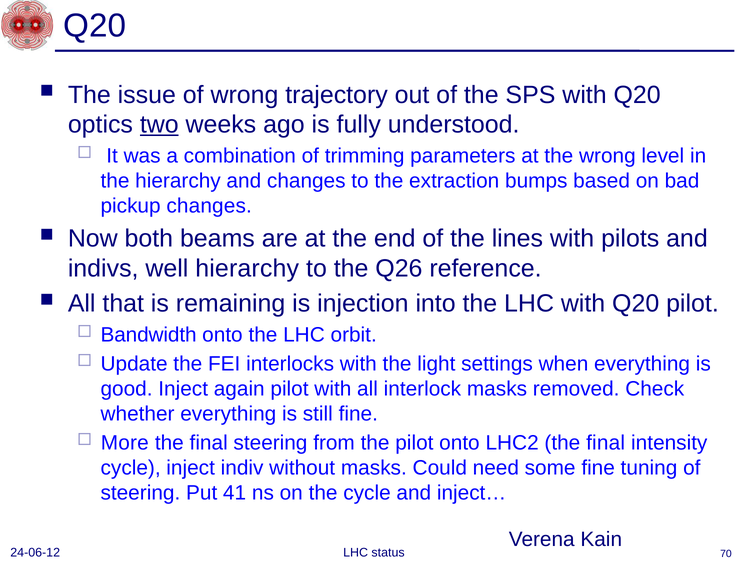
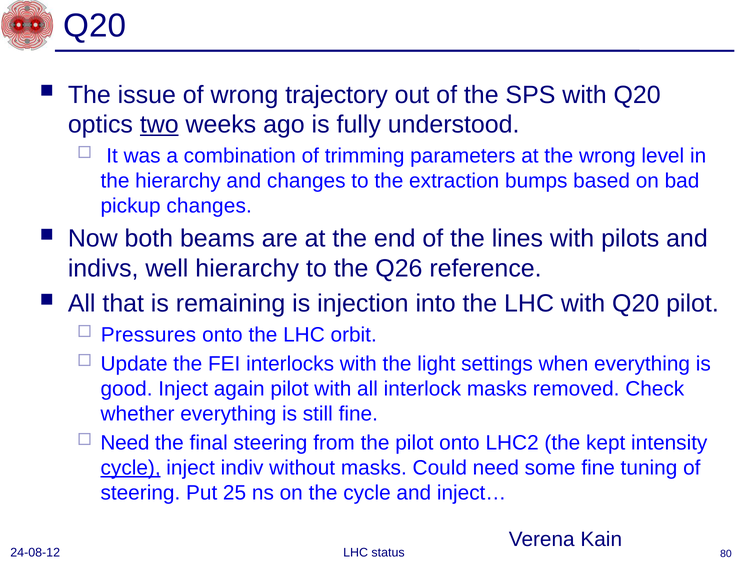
Bandwidth: Bandwidth -> Pressures
More at (125, 443): More -> Need
LHC2 the final: final -> kept
cycle at (131, 468) underline: none -> present
41: 41 -> 25
24-06-12: 24-06-12 -> 24-08-12
70: 70 -> 80
